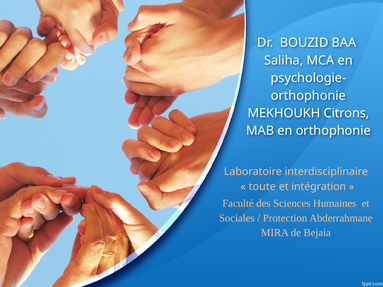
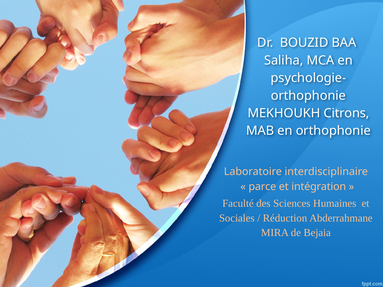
toute: toute -> parce
Protection: Protection -> Réduction
